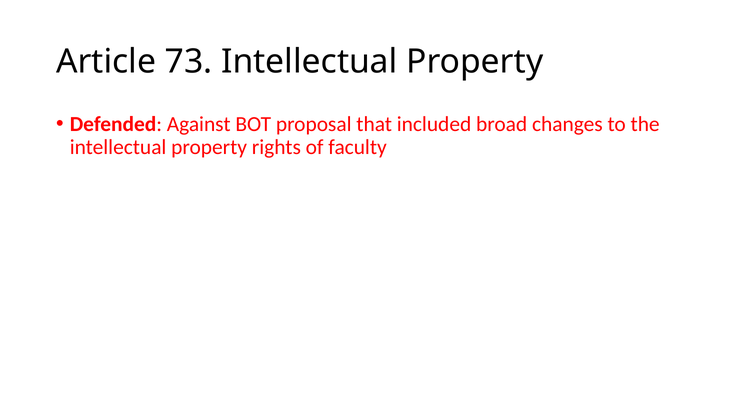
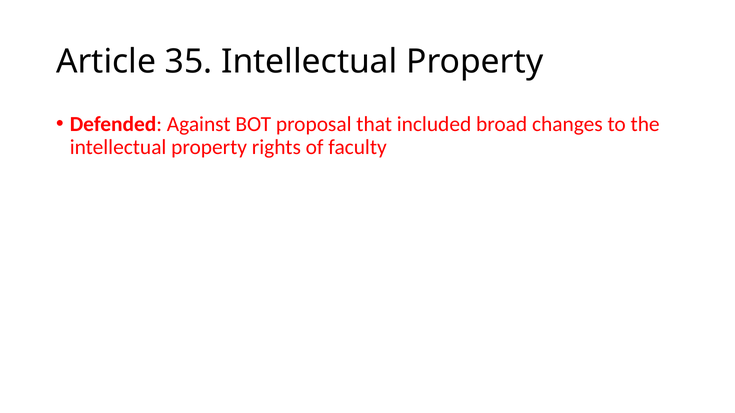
73: 73 -> 35
